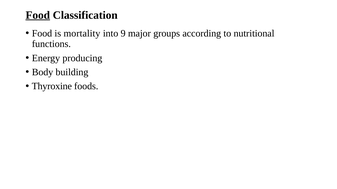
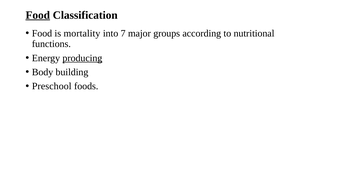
9: 9 -> 7
producing underline: none -> present
Thyroxine: Thyroxine -> Preschool
